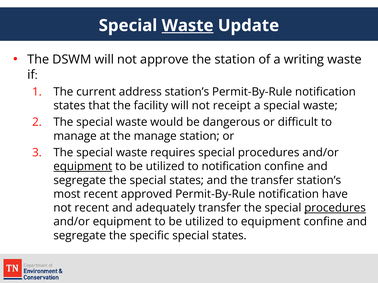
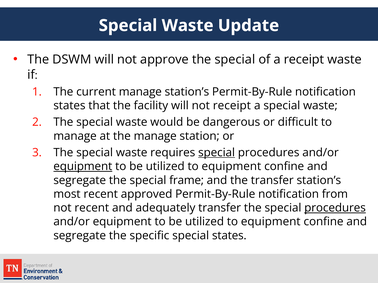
Waste at (188, 26) underline: present -> none
approve the station: station -> special
a writing: writing -> receipt
current address: address -> manage
special at (217, 153) underline: none -> present
notification at (231, 167): notification -> equipment
the special states: states -> frame
have: have -> from
